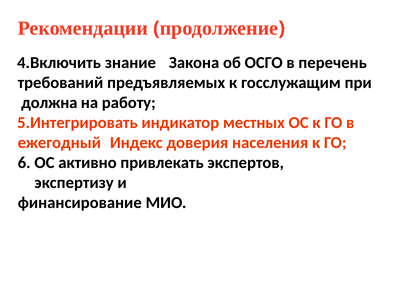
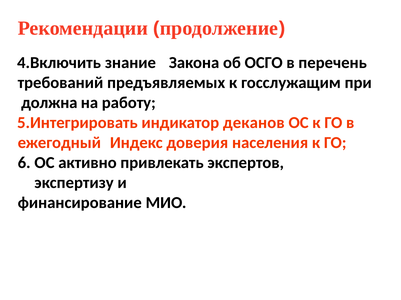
местных: местных -> деканов
